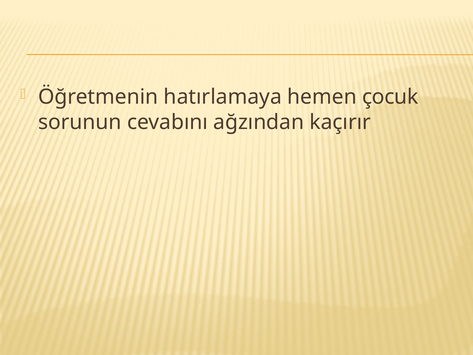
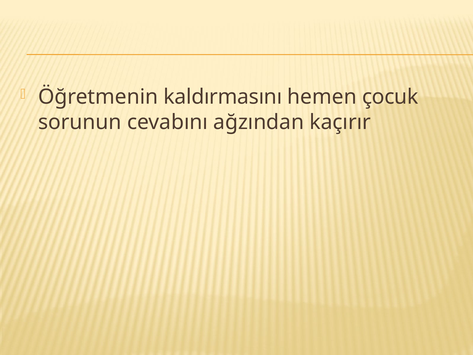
hatırlamaya: hatırlamaya -> kaldırmasını
